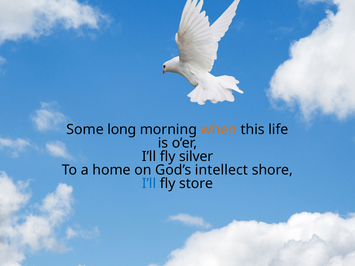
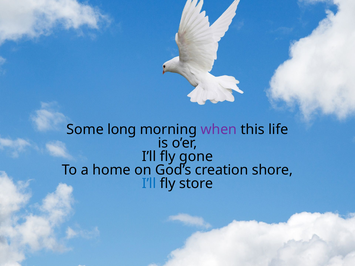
when colour: orange -> purple
silver: silver -> gone
intellect: intellect -> creation
